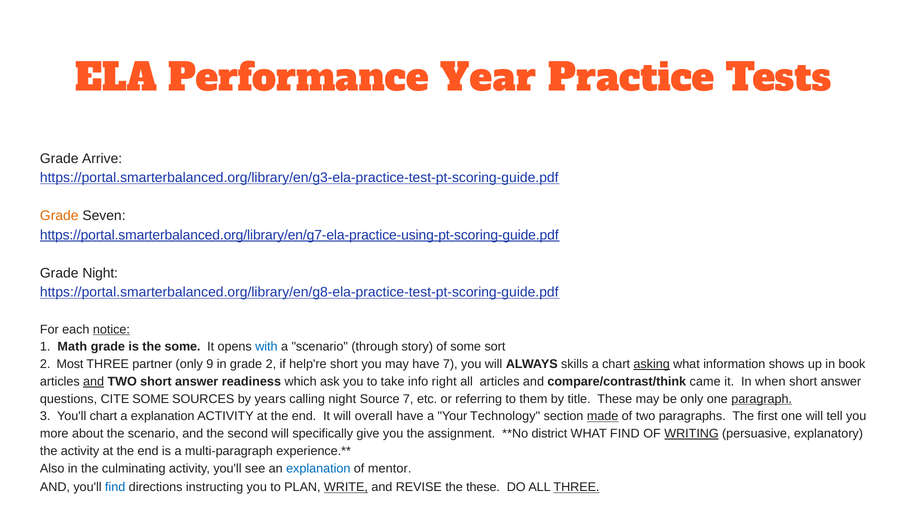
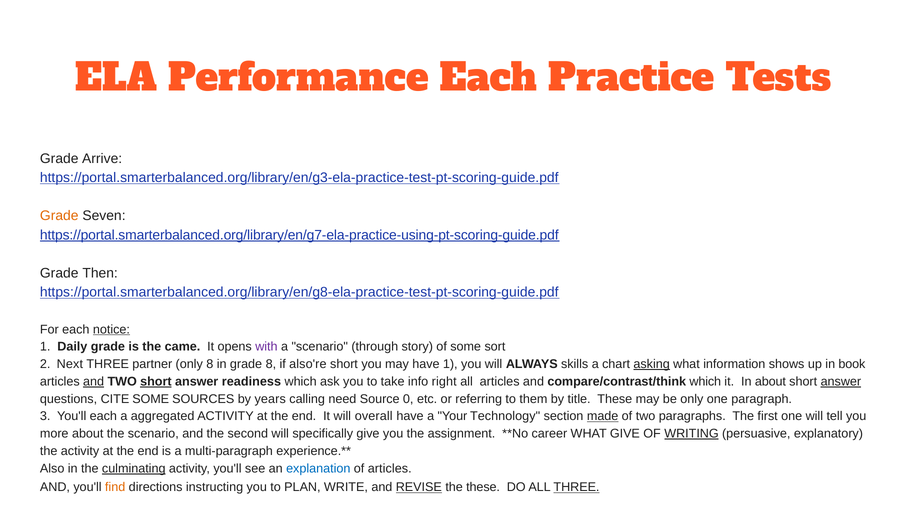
Performance Year: Year -> Each
Grade Night: Night -> Then
Math: Math -> Daily
the some: some -> came
with colour: blue -> purple
Most: Most -> Next
only 9: 9 -> 8
grade 2: 2 -> 8
help're: help're -> also're
have 7: 7 -> 1
short at (156, 382) underline: none -> present
compare/contrast/think came: came -> which
In when: when -> about
answer at (841, 382) underline: none -> present
calling night: night -> need
Source 7: 7 -> 0
paragraph underline: present -> none
You'll chart: chart -> each
a explanation: explanation -> aggregated
district: district -> career
WHAT FIND: FIND -> GIVE
culminating underline: none -> present
of mentor: mentor -> articles
find at (115, 488) colour: blue -> orange
WRITE underline: present -> none
REVISE underline: none -> present
